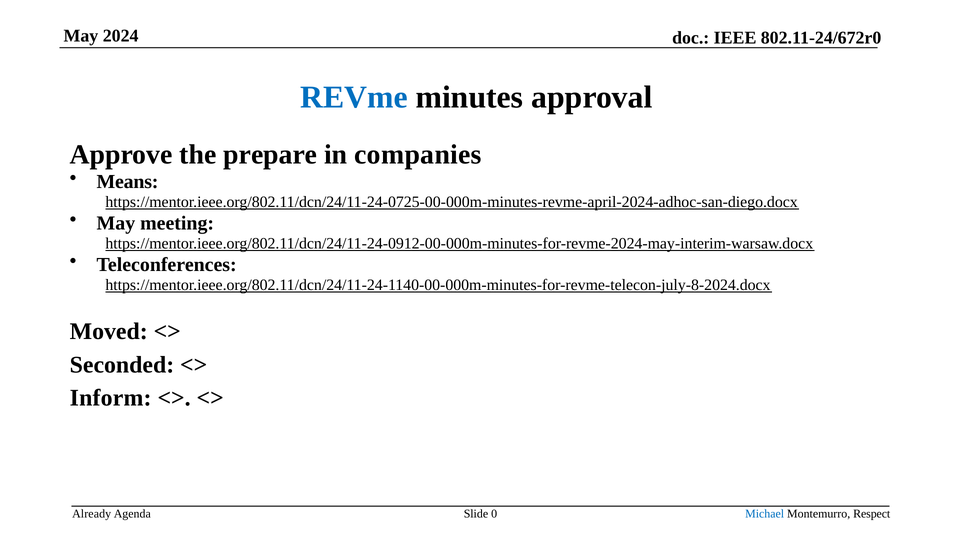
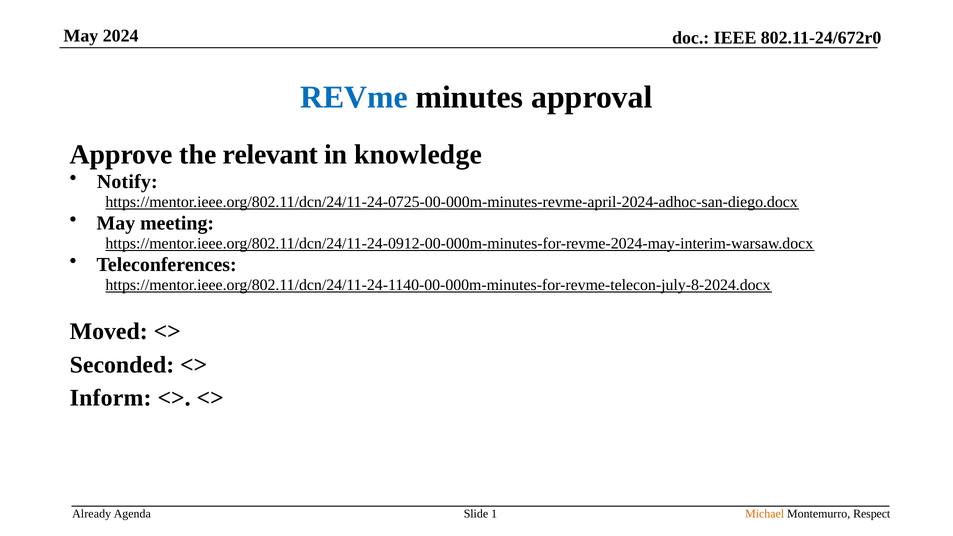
prepare: prepare -> relevant
companies: companies -> knowledge
Means: Means -> Notify
0: 0 -> 1
Michael colour: blue -> orange
